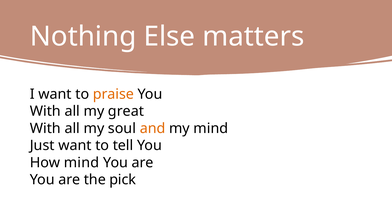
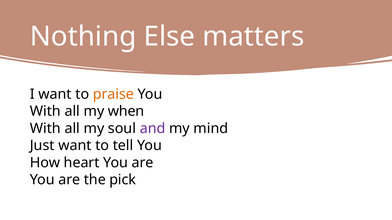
great: great -> when
and colour: orange -> purple
How mind: mind -> heart
